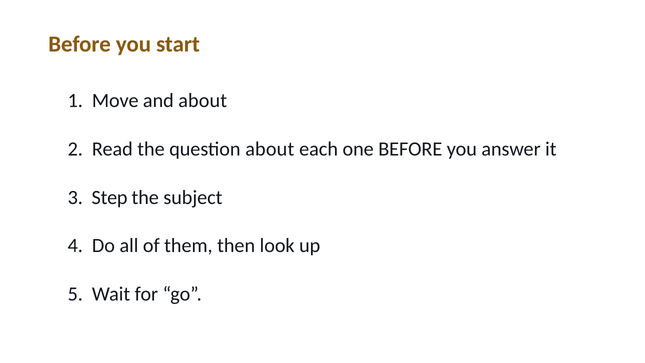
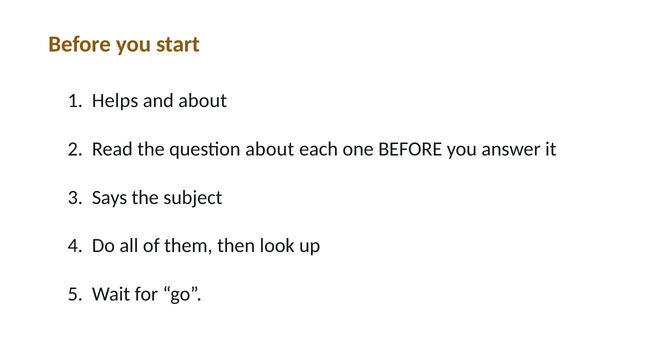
Move: Move -> Helps
Step: Step -> Says
